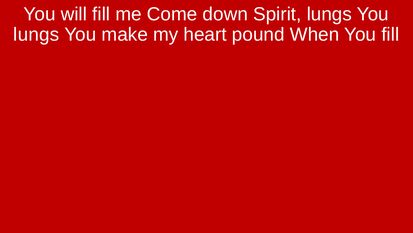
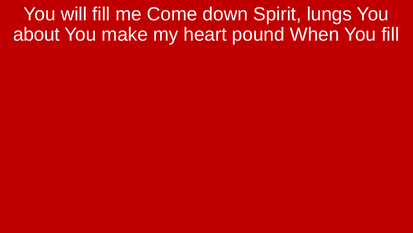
lungs at (36, 34): lungs -> about
